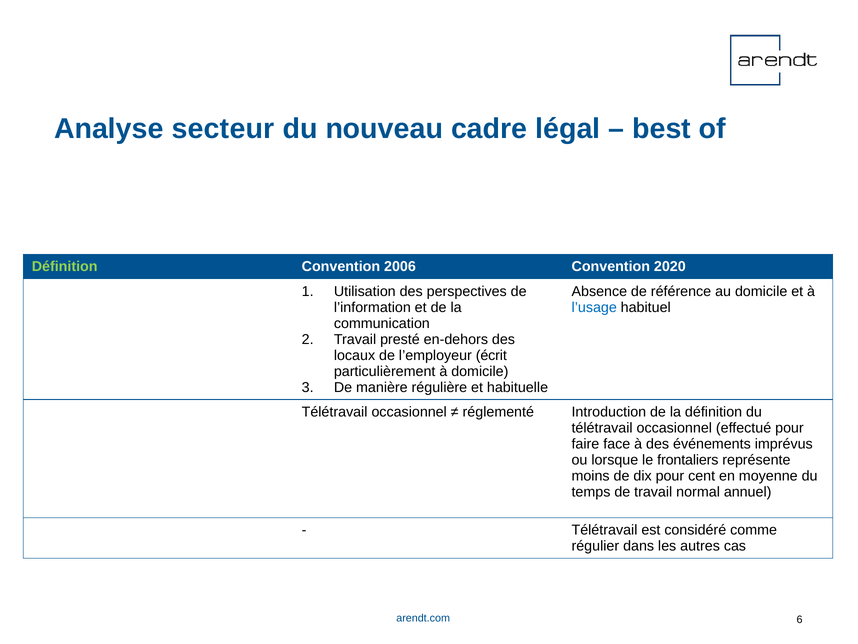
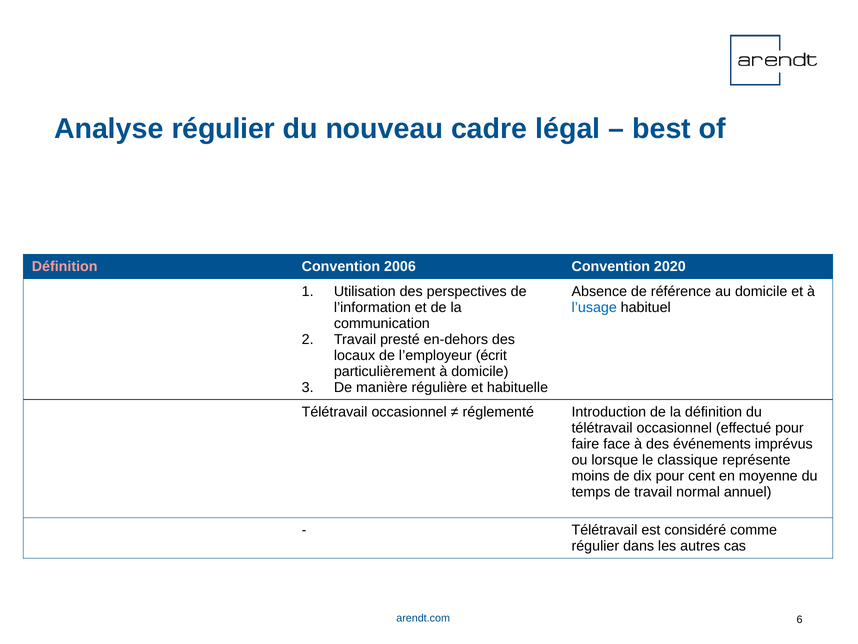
Analyse secteur: secteur -> régulier
Définition at (65, 266) colour: light green -> pink
frontaliers: frontaliers -> classique
